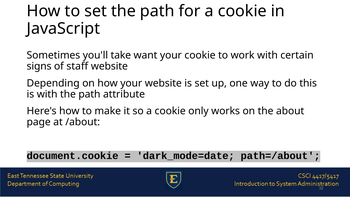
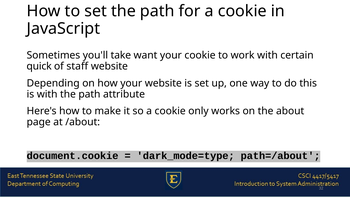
signs: signs -> quick
dark_mode=date: dark_mode=date -> dark_mode=type
